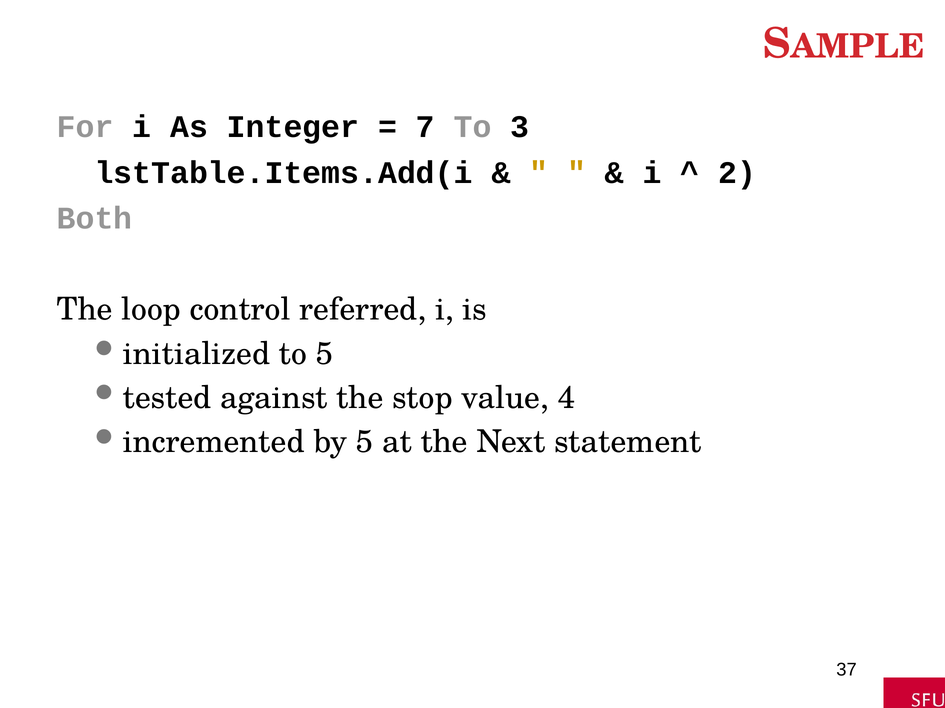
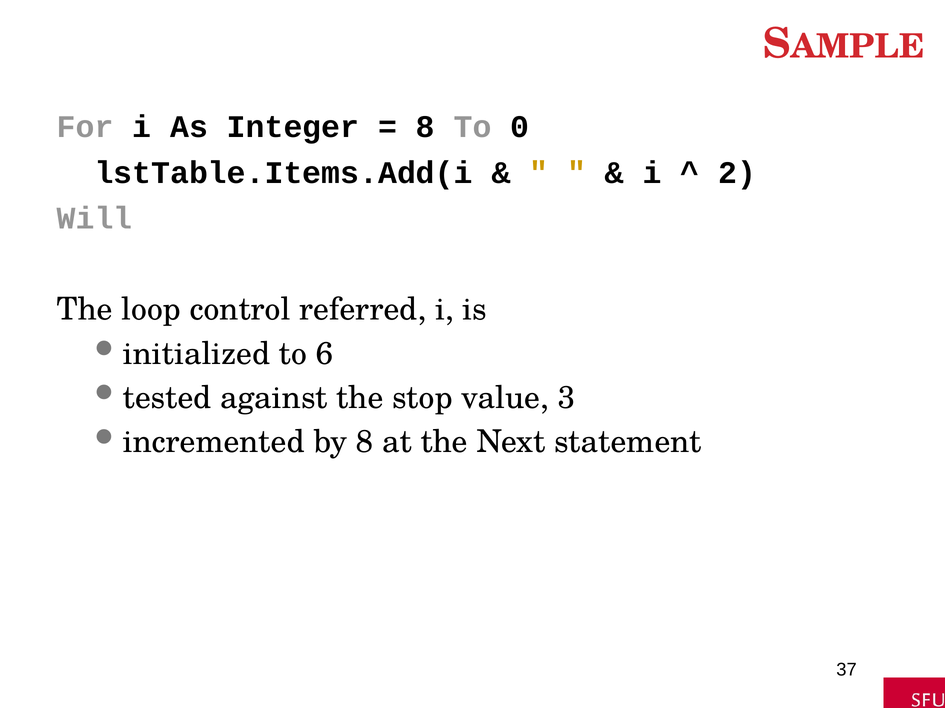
7 at (425, 127): 7 -> 8
3: 3 -> 0
Both: Both -> Will
to 5: 5 -> 6
4: 4 -> 3
by 5: 5 -> 8
